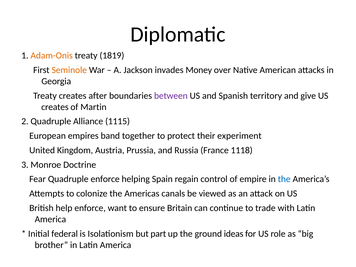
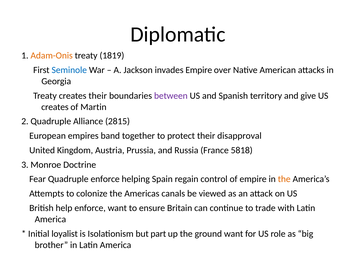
Seminole colour: orange -> blue
invades Money: Money -> Empire
creates after: after -> their
1115: 1115 -> 2815
experiment: experiment -> disapproval
1118: 1118 -> 5818
the at (284, 179) colour: blue -> orange
federal: federal -> loyalist
ground ideas: ideas -> want
